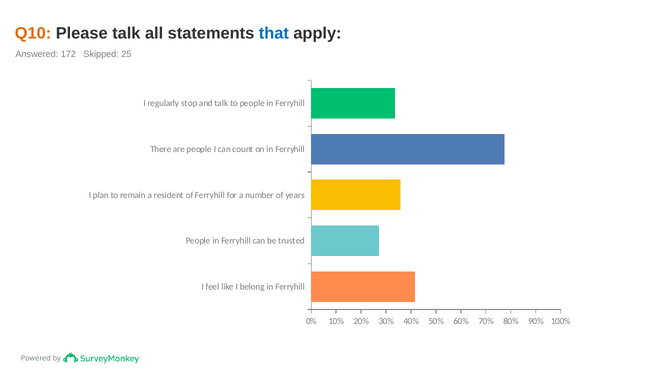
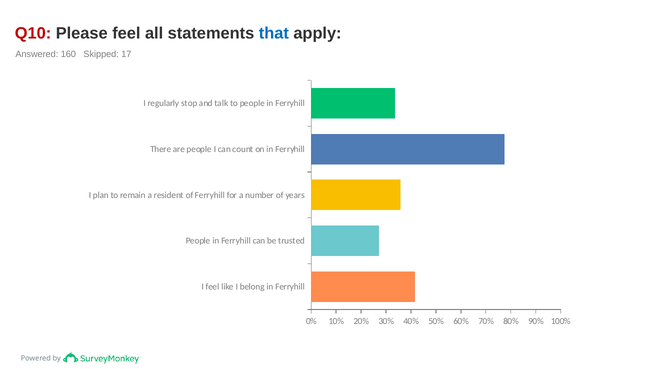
Q10 colour: orange -> red
Please talk: talk -> feel
172: 172 -> 160
25: 25 -> 17
